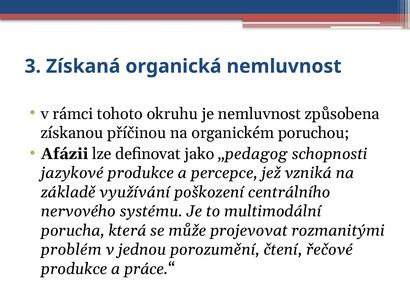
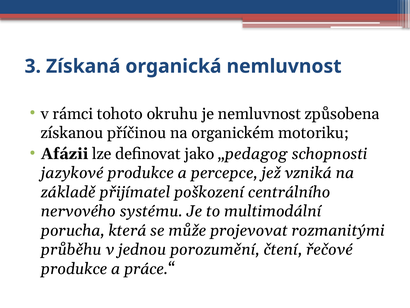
poruchou: poruchou -> motoriku
využívání: využívání -> přijímatel
problém: problém -> průběhu
